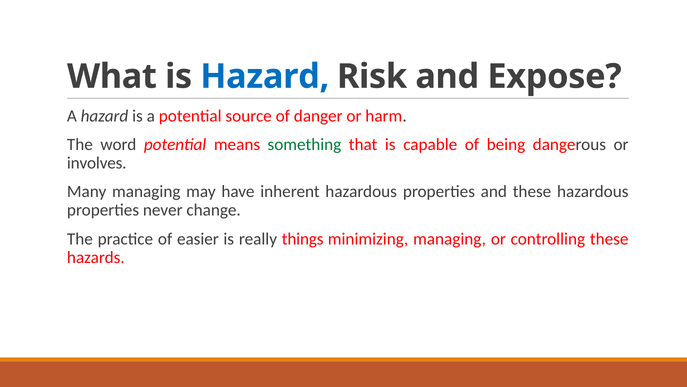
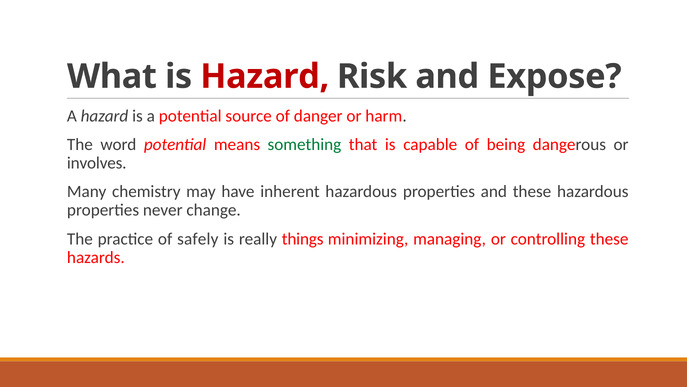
Hazard at (265, 76) colour: blue -> red
Many managing: managing -> chemistry
easier: easier -> safely
